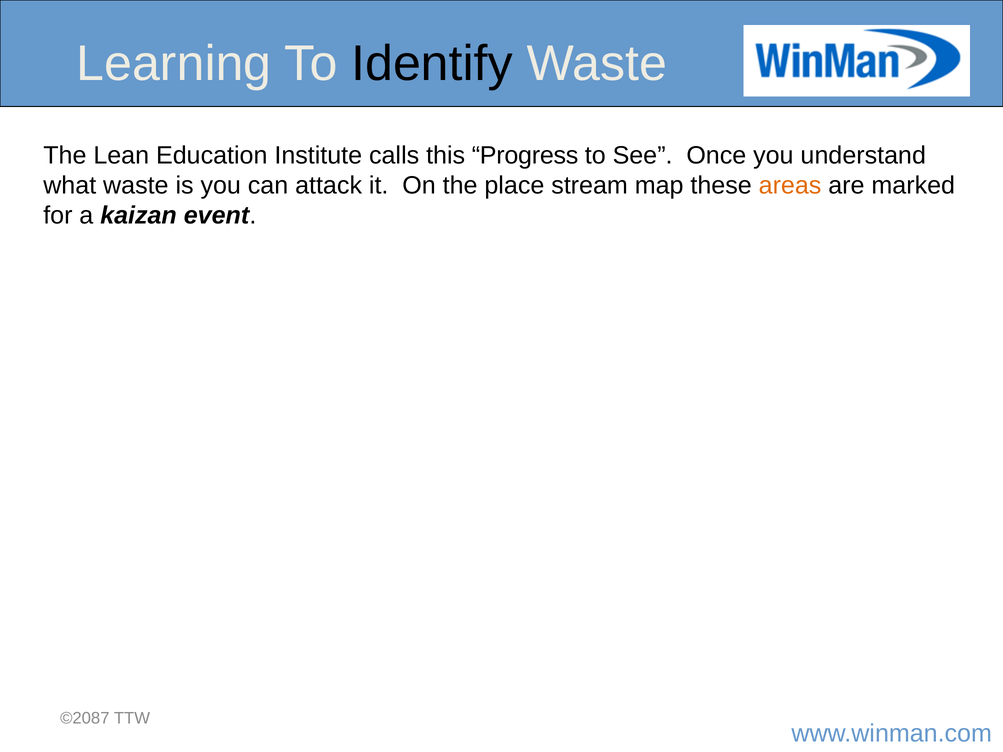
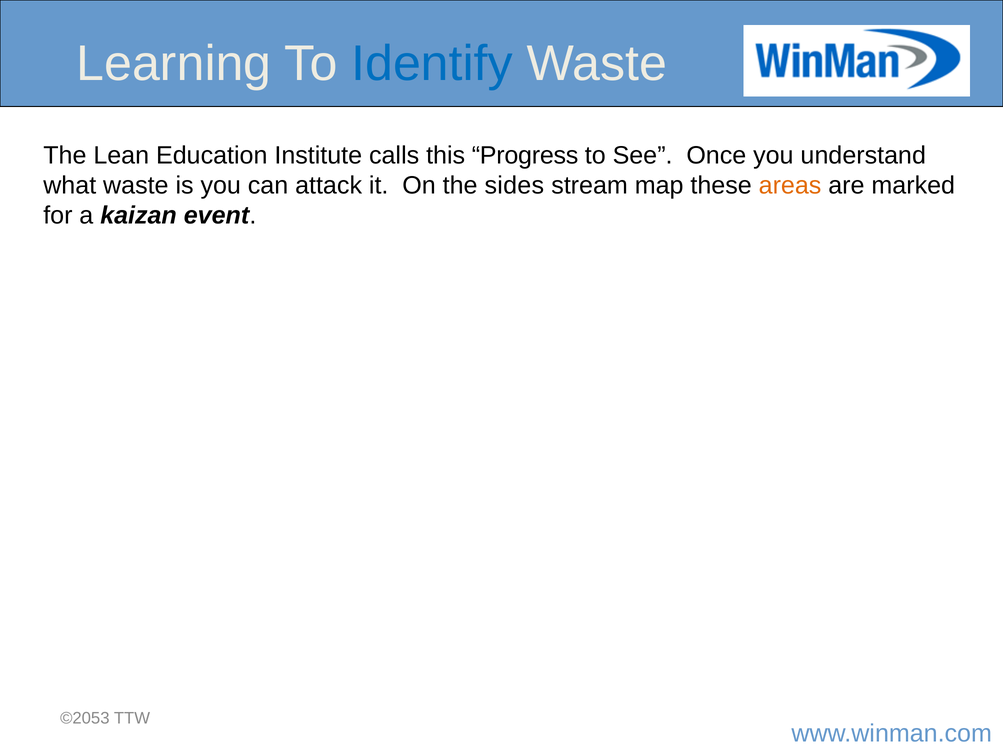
Identify colour: black -> blue
place: place -> sides
©2087: ©2087 -> ©2053
